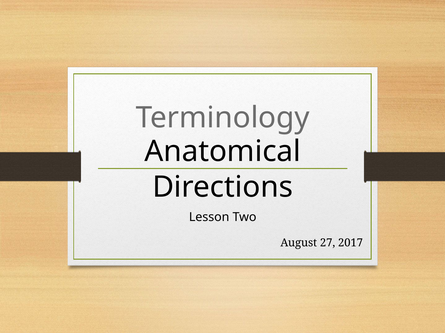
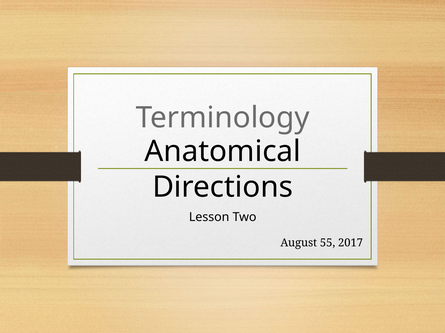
27: 27 -> 55
